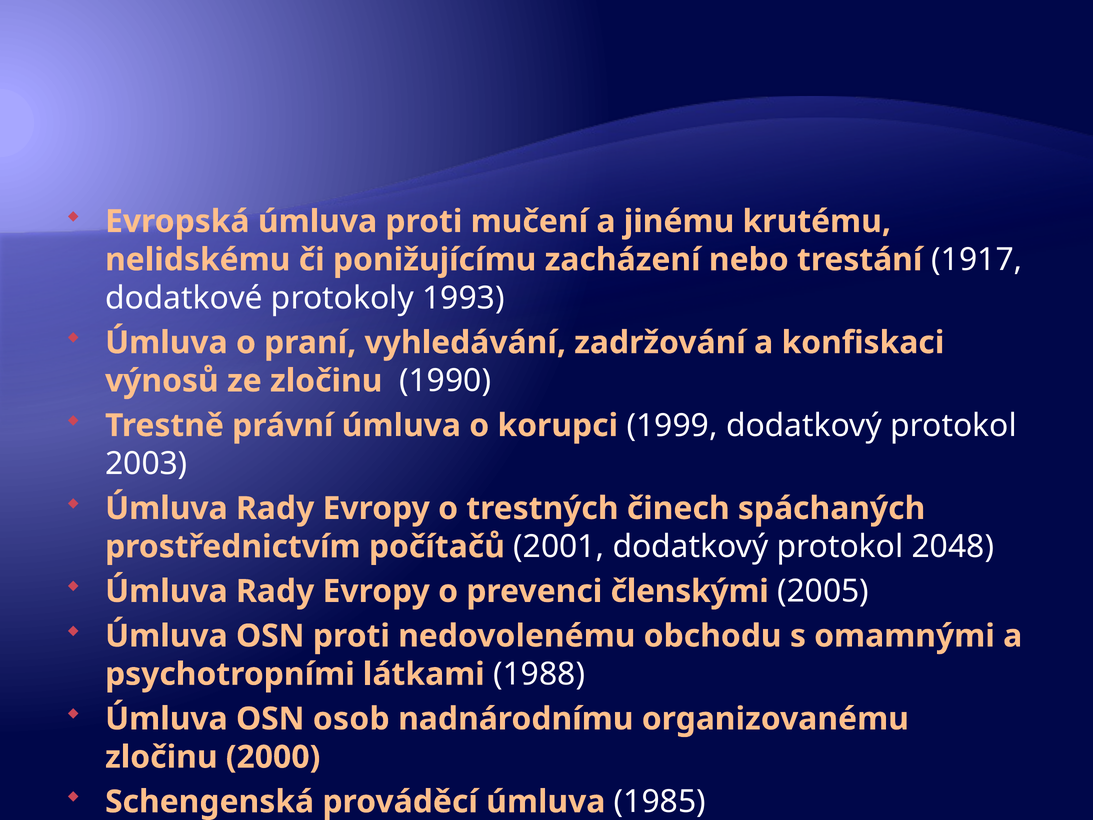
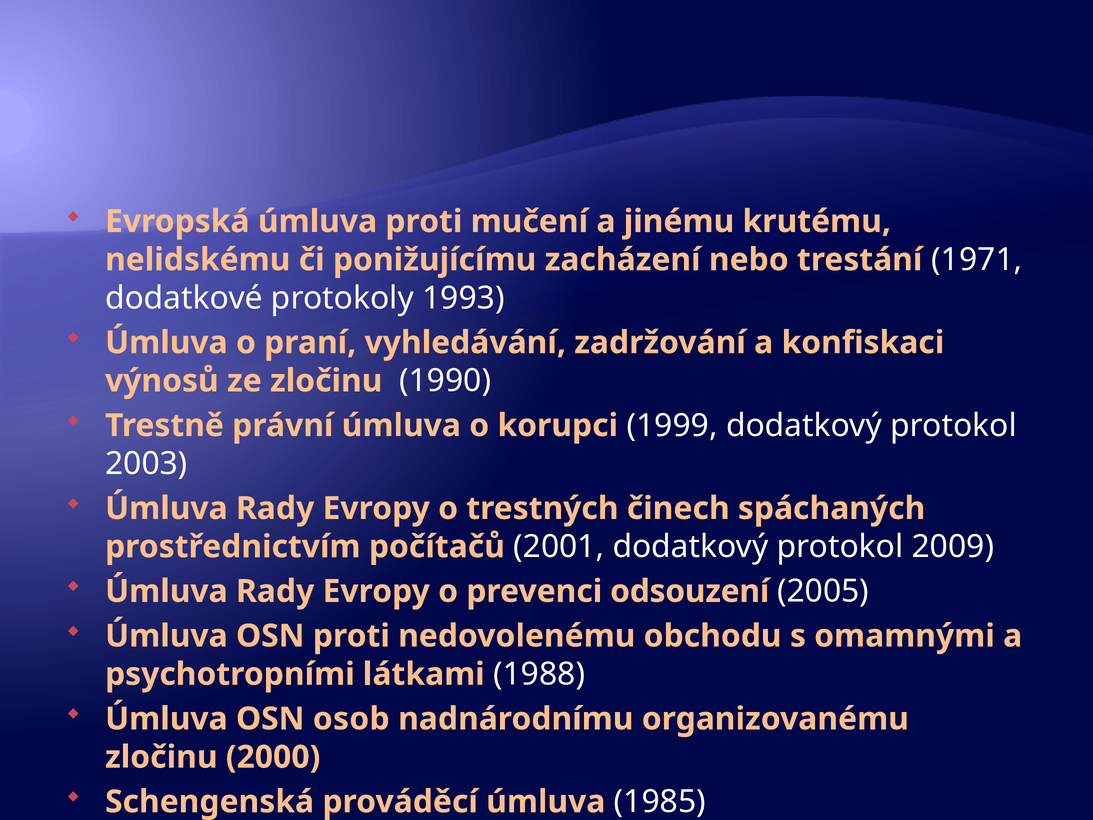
1917: 1917 -> 1971
2048: 2048 -> 2009
členskými: členskými -> odsouzení
